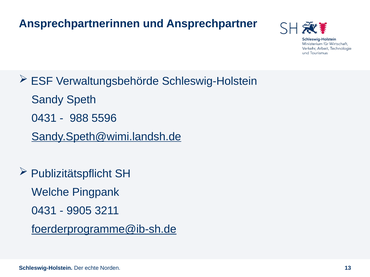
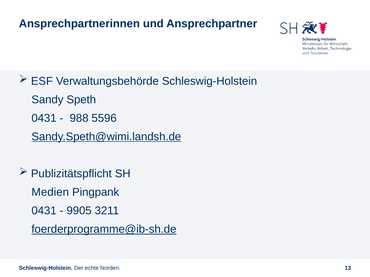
Welche: Welche -> Medien
